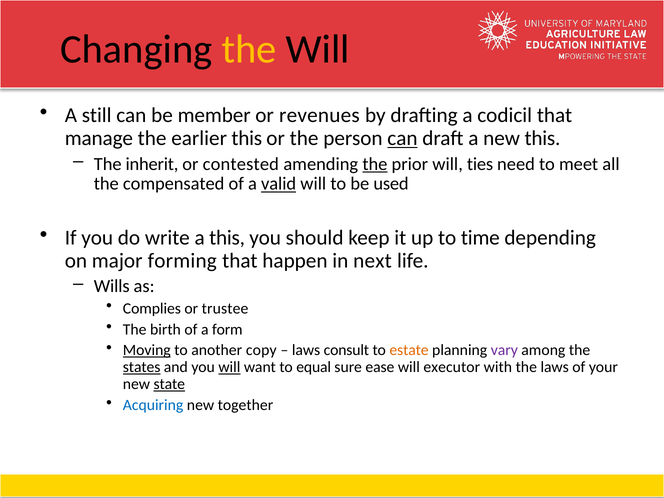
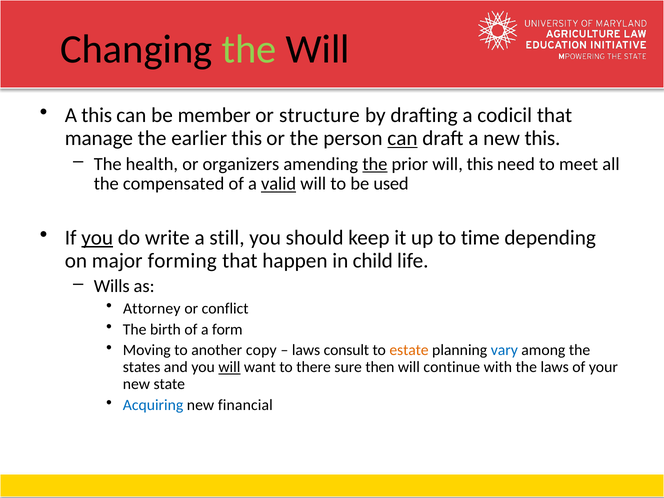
the at (249, 49) colour: yellow -> light green
A still: still -> this
revenues: revenues -> structure
inherit: inherit -> health
contested: contested -> organizers
will ties: ties -> this
you at (97, 238) underline: none -> present
a this: this -> still
next: next -> child
Complies: Complies -> Attorney
trustee: trustee -> conflict
Moving underline: present -> none
vary colour: purple -> blue
states underline: present -> none
equal: equal -> there
ease: ease -> then
executor: executor -> continue
state underline: present -> none
together: together -> financial
